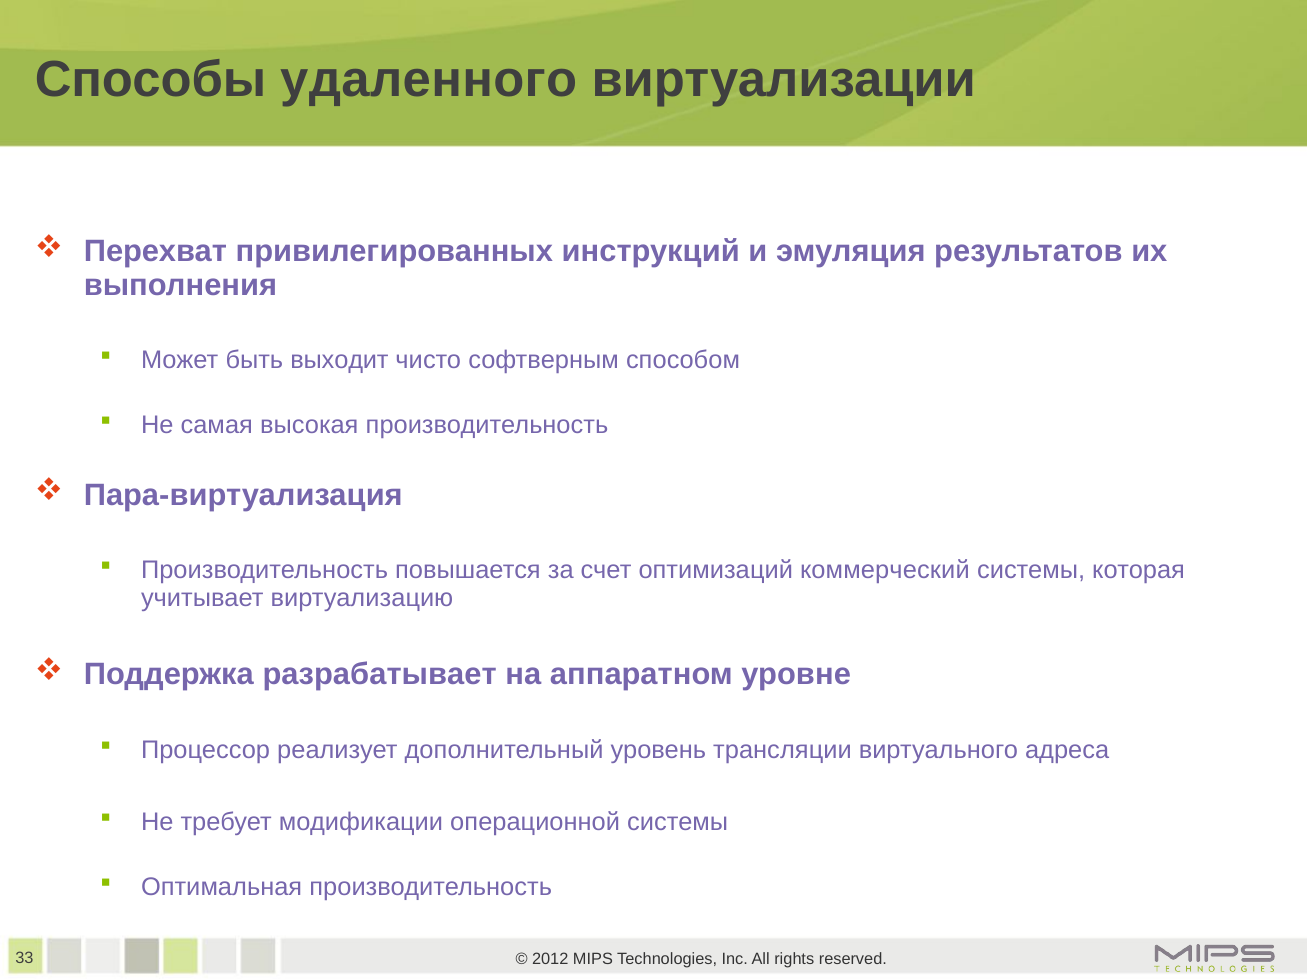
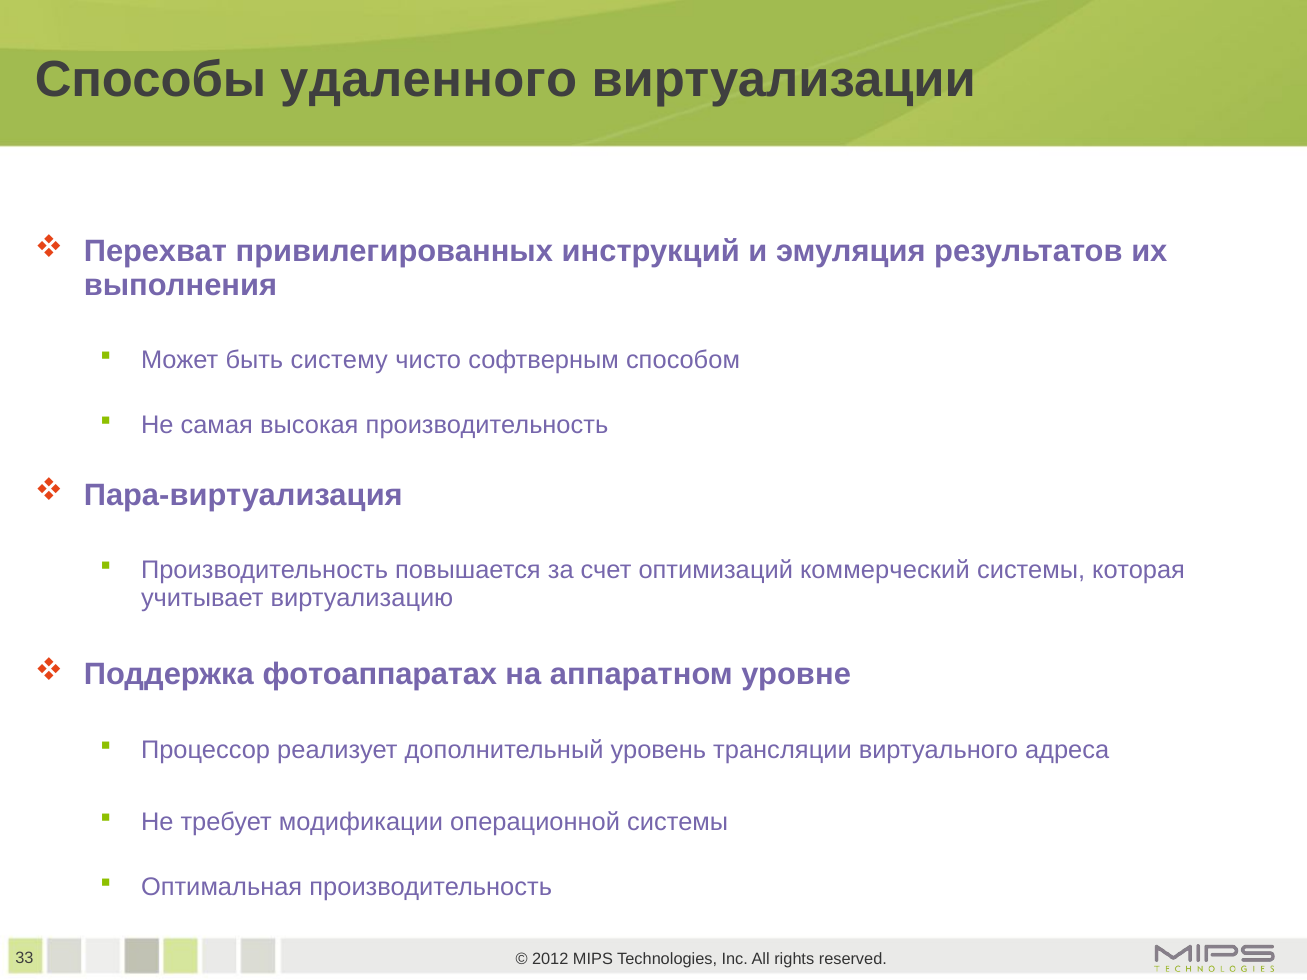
выходит: выходит -> систему
разрабатывает: разрабатывает -> фотоаппаратах
